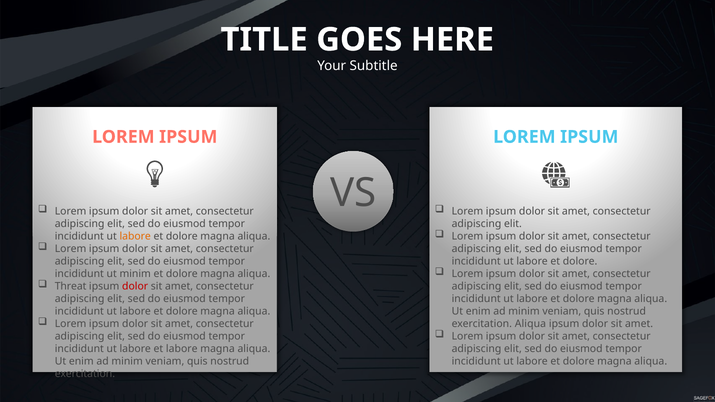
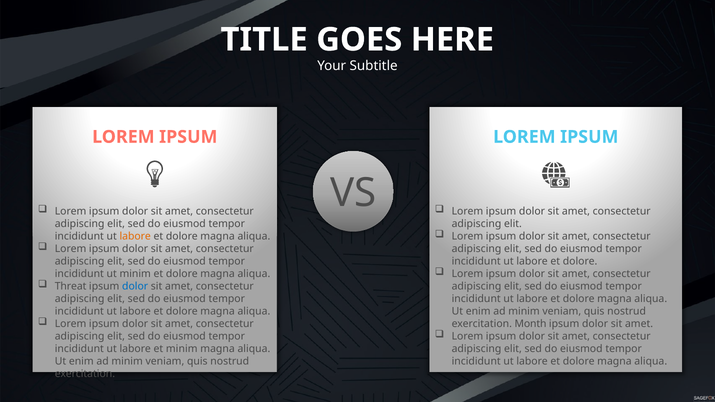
dolor at (135, 286) colour: red -> blue
exercitation Aliqua: Aliqua -> Month
et labore: labore -> minim
